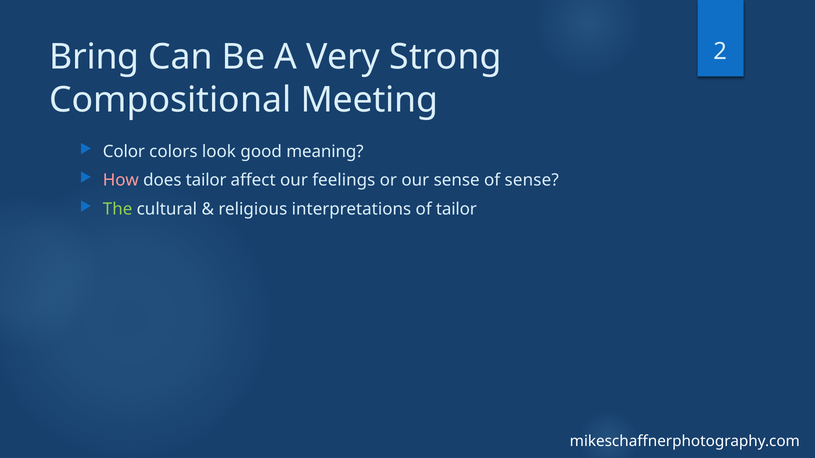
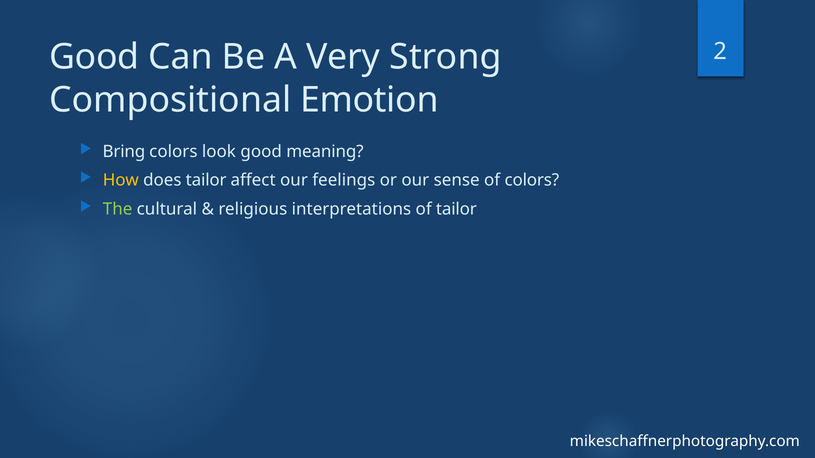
Bring at (94, 57): Bring -> Good
Meeting: Meeting -> Emotion
Color: Color -> Bring
How colour: pink -> yellow
of sense: sense -> colors
